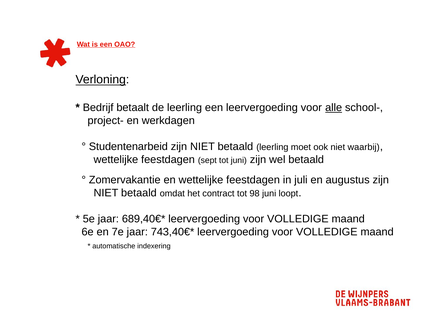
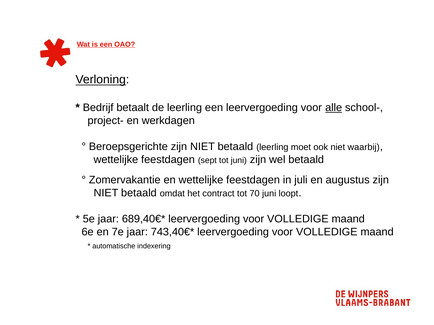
Studentenarbeid: Studentenarbeid -> Beroepsgerichte
98: 98 -> 70
